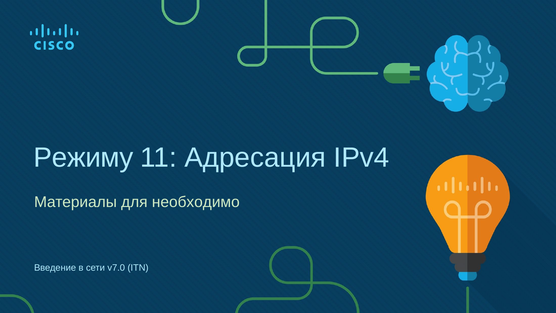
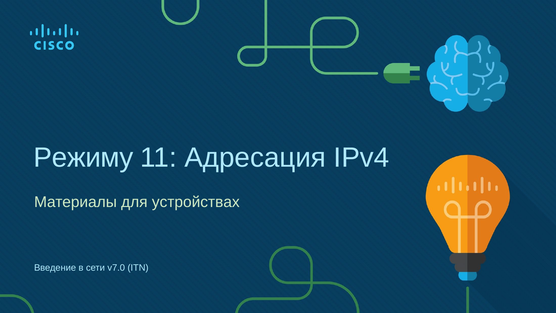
необходимо: необходимо -> устройствах
